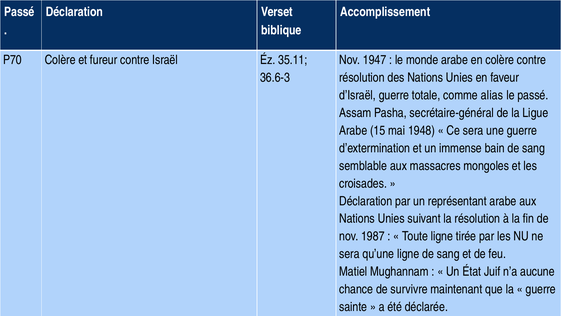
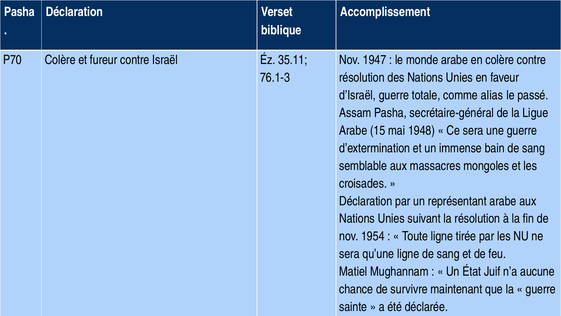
Passé at (19, 12): Passé -> Pasha
36.6-3: 36.6-3 -> 76.1-3
1987: 1987 -> 1954
